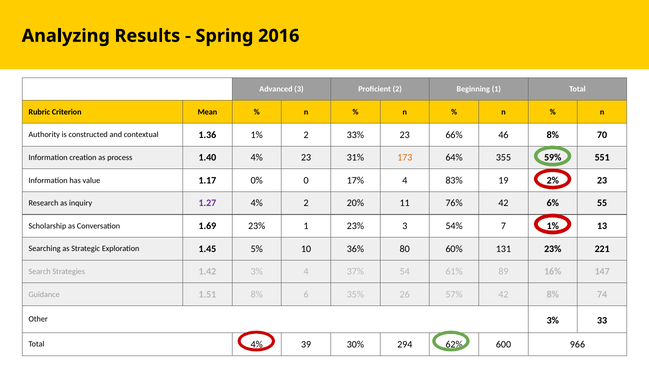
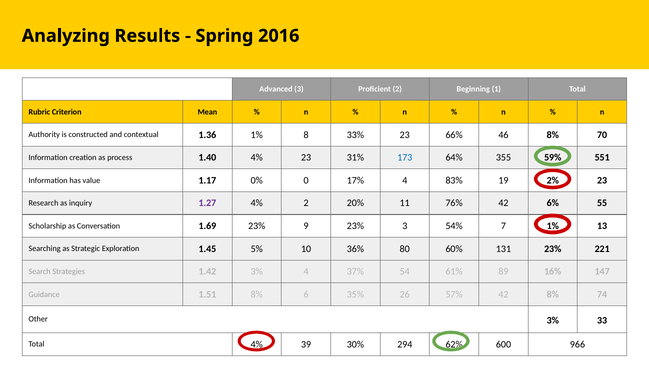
1% 2: 2 -> 8
173 colour: orange -> blue
23% 1: 1 -> 9
